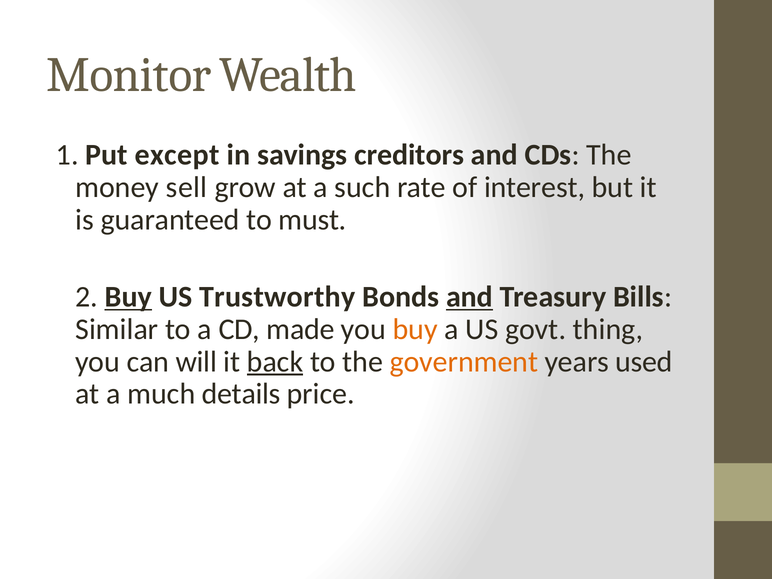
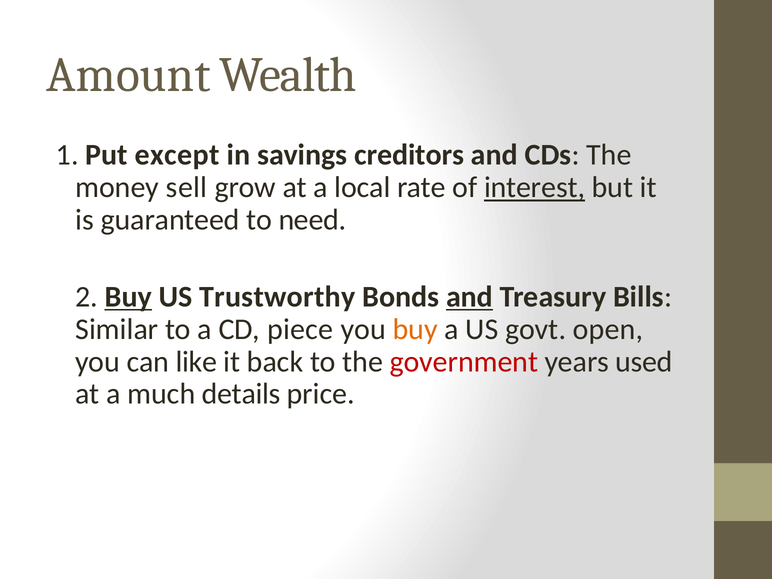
Monitor: Monitor -> Amount
such: such -> local
interest underline: none -> present
must: must -> need
made: made -> piece
thing: thing -> open
will: will -> like
back underline: present -> none
government colour: orange -> red
